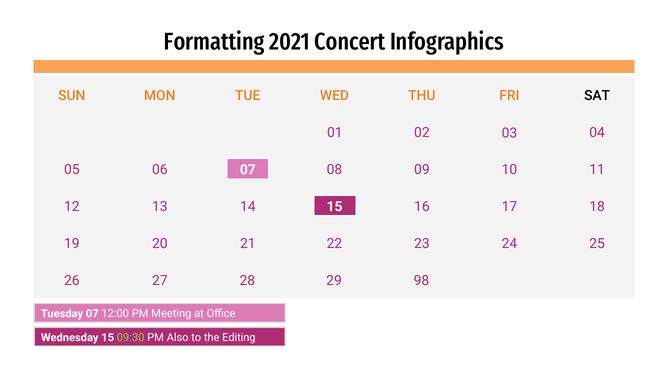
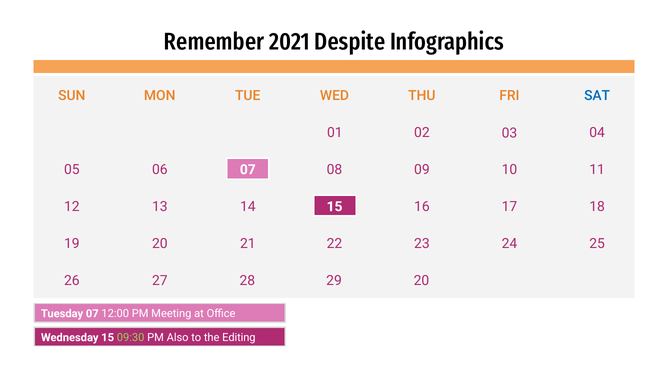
Formatting: Formatting -> Remember
Concert: Concert -> Despite
SAT colour: black -> blue
29 98: 98 -> 20
